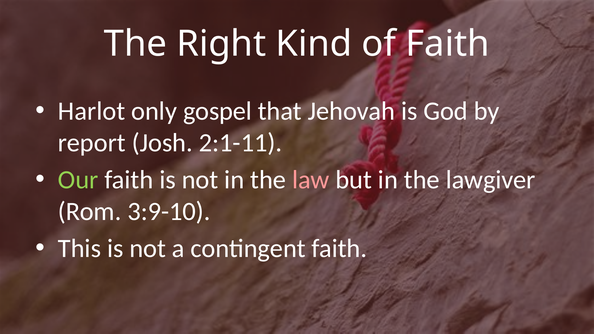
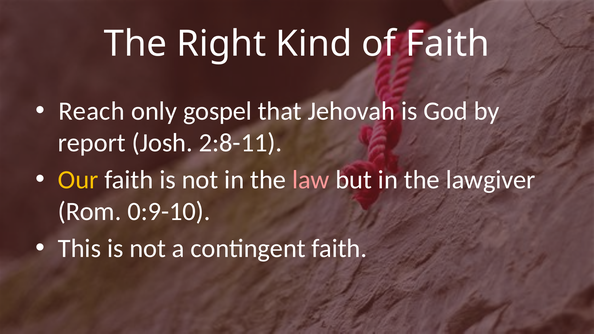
Harlot: Harlot -> Reach
2:1-11: 2:1-11 -> 2:8-11
Our colour: light green -> yellow
3:9-10: 3:9-10 -> 0:9-10
